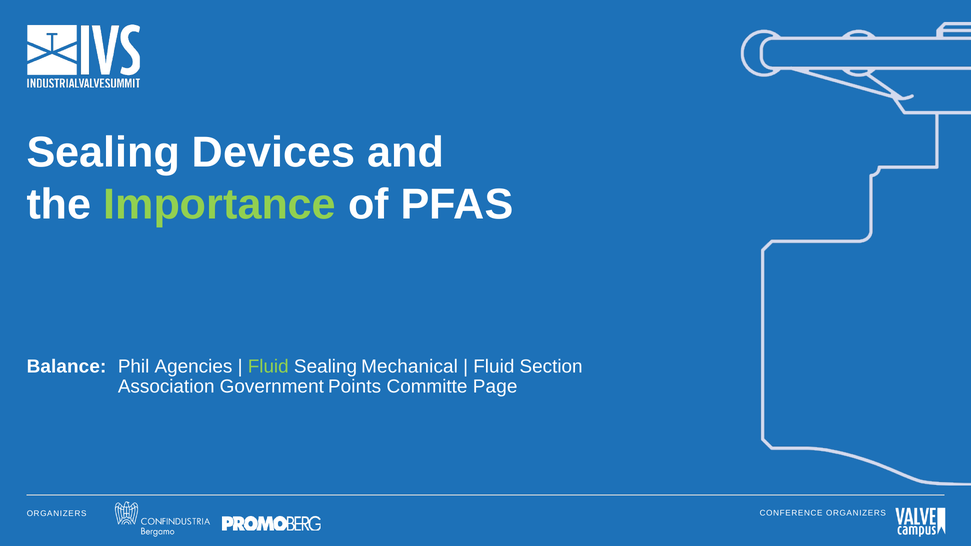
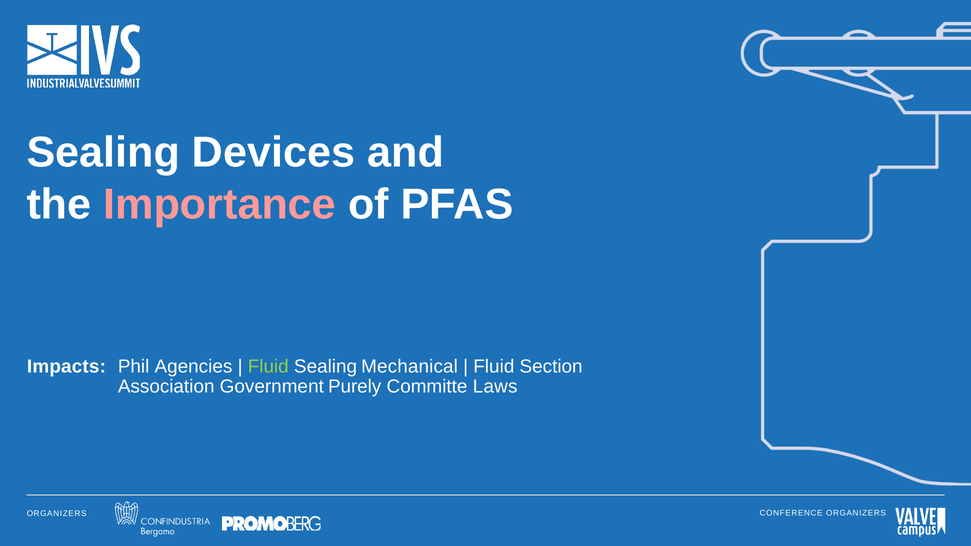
Importance colour: light green -> pink
Balance: Balance -> Impacts
Points: Points -> Purely
Page: Page -> Laws
